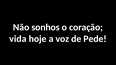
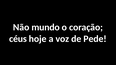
sonhos: sonhos -> mundo
vida: vida -> céus
